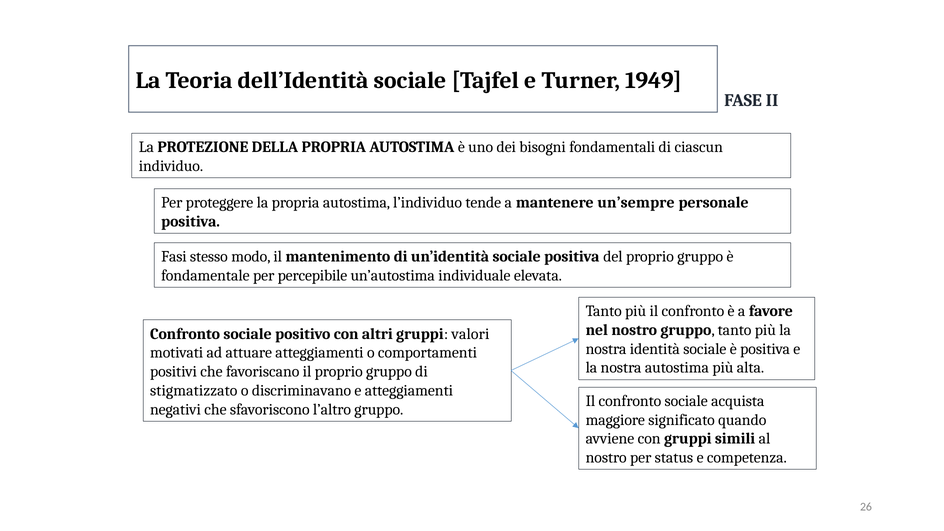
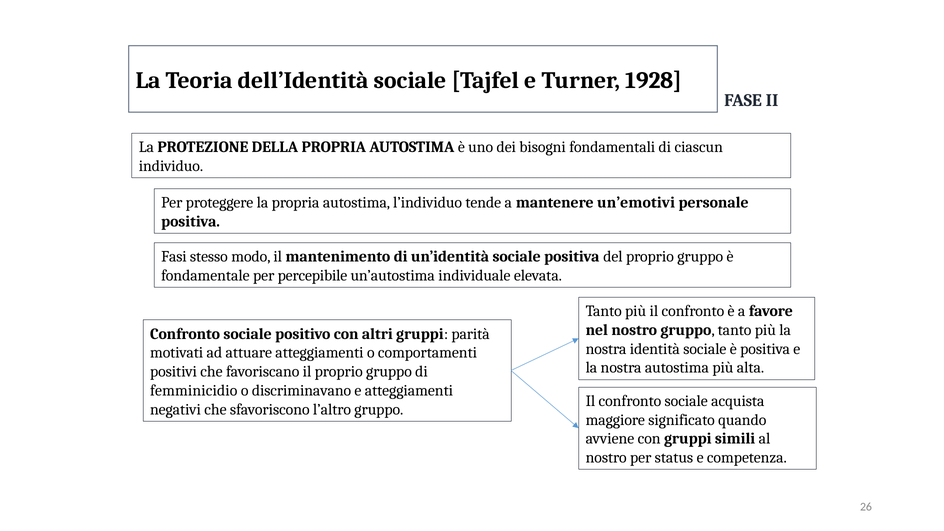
1949: 1949 -> 1928
un’sempre: un’sempre -> un’emotivi
valori: valori -> parità
stigmatizzato: stigmatizzato -> femminicidio
